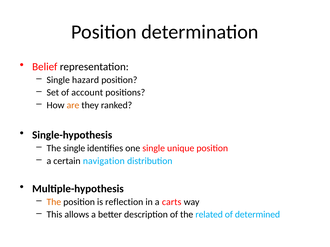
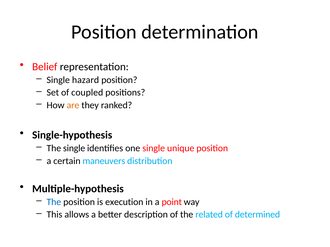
account: account -> coupled
navigation: navigation -> maneuvers
The at (54, 202) colour: orange -> blue
reflection: reflection -> execution
carts: carts -> point
